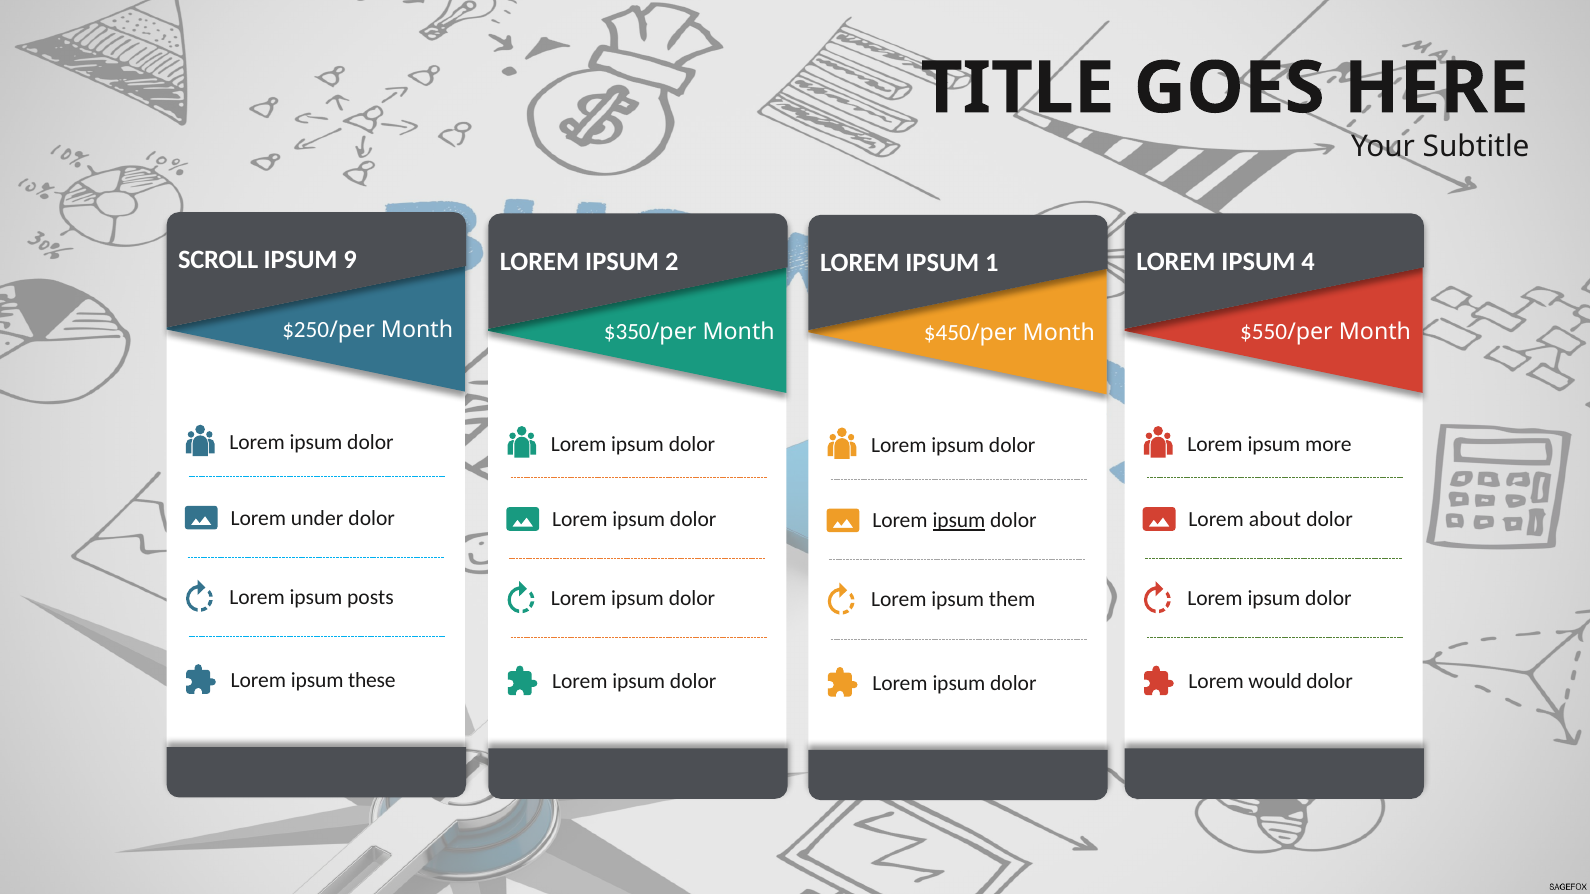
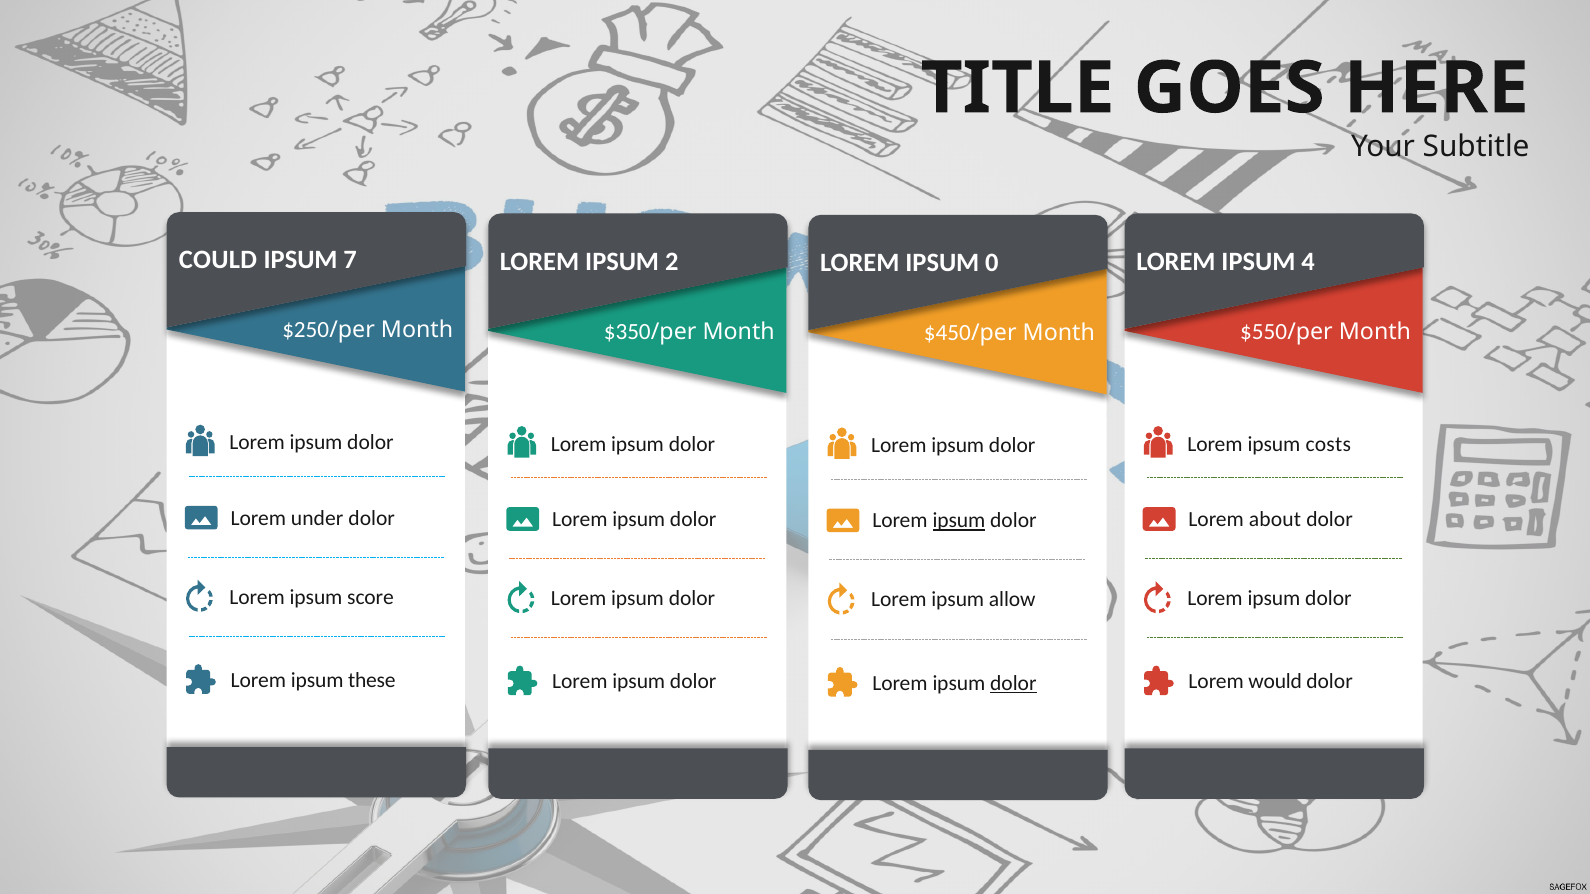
SCROLL: SCROLL -> COULD
9: 9 -> 7
1: 1 -> 0
more: more -> costs
posts: posts -> score
them: them -> allow
dolor at (1013, 683) underline: none -> present
